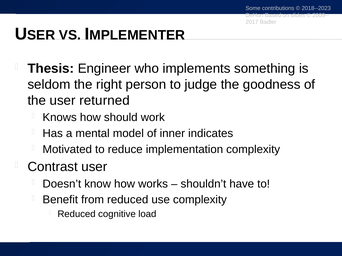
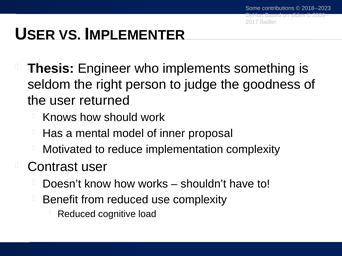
indicates: indicates -> proposal
